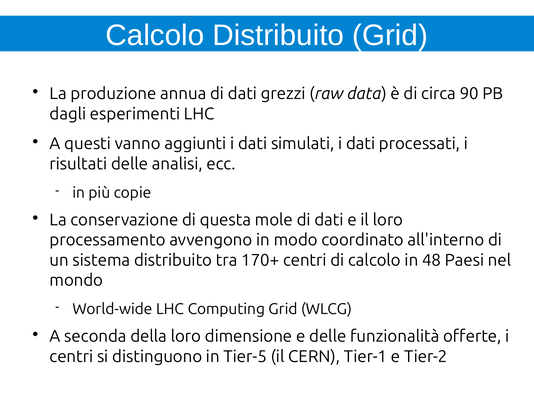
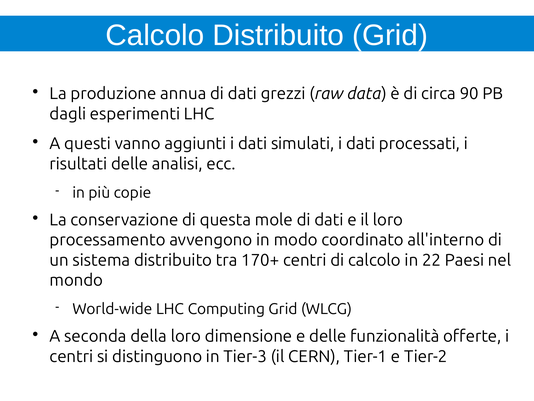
48: 48 -> 22
Tier-5: Tier-5 -> Tier-3
